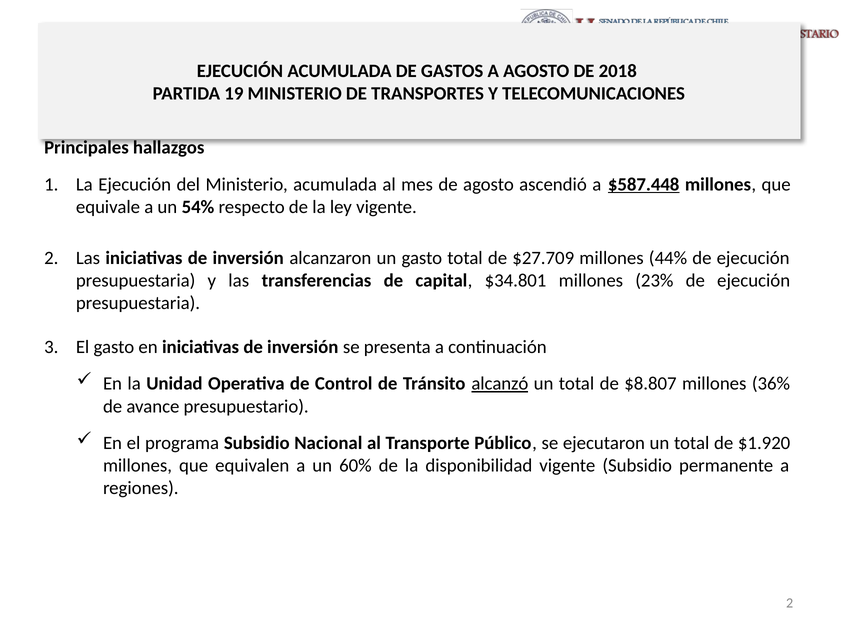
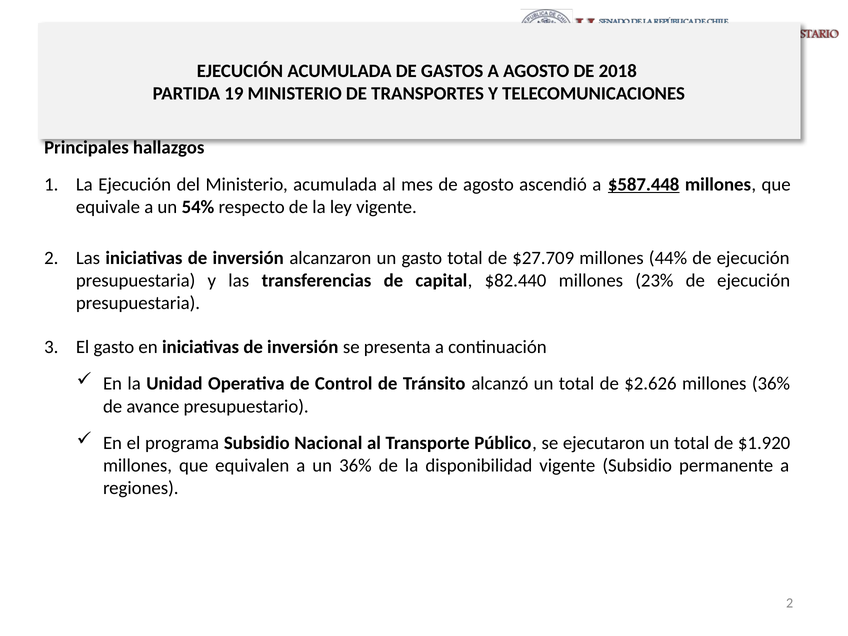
$34.801: $34.801 -> $82.440
alcanzó underline: present -> none
$8.807: $8.807 -> $2.626
un 60%: 60% -> 36%
